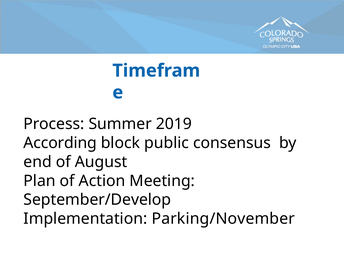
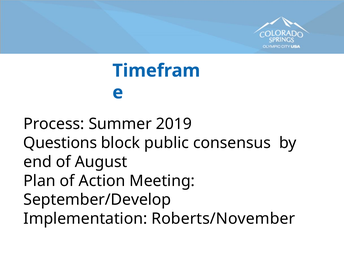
According: According -> Questions
Parking/November: Parking/November -> Roberts/November
